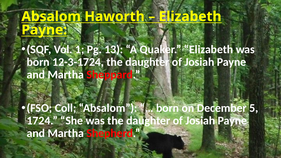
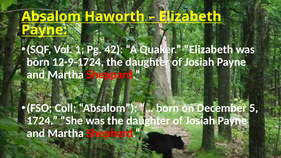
13: 13 -> 42
12-3-1724: 12-3-1724 -> 12-9-1724
